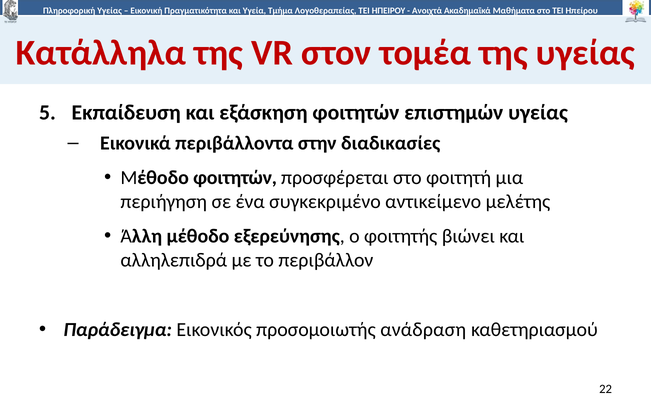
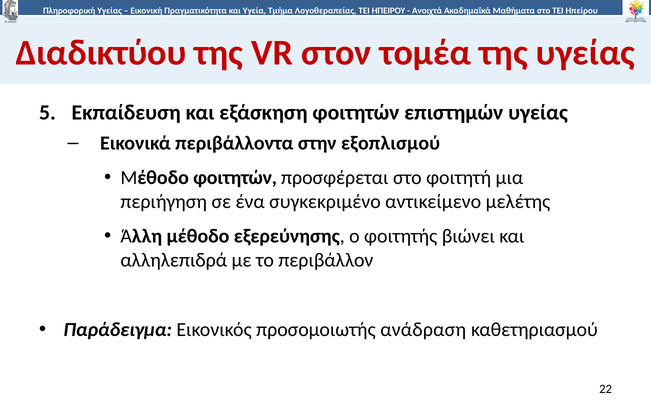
Κατάλληλα: Κατάλληλα -> Διαδικτύου
διαδικασίες: διαδικασίες -> εξοπλισμού
